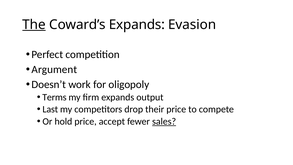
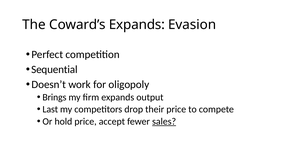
The underline: present -> none
Argument: Argument -> Sequential
Terms: Terms -> Brings
